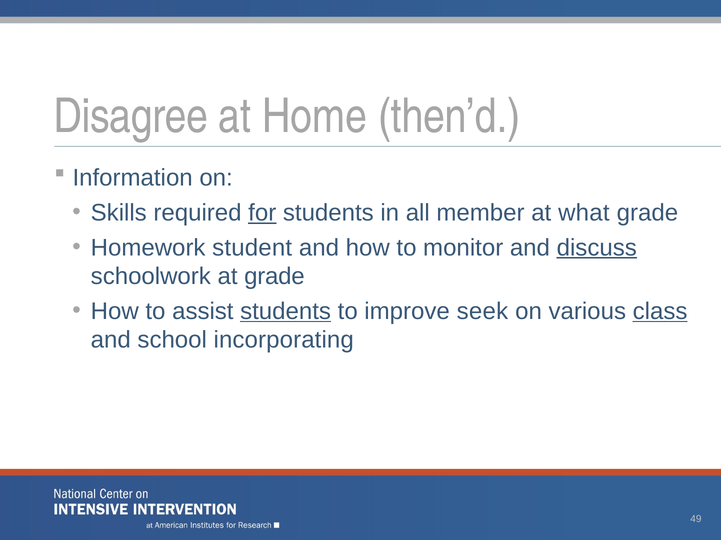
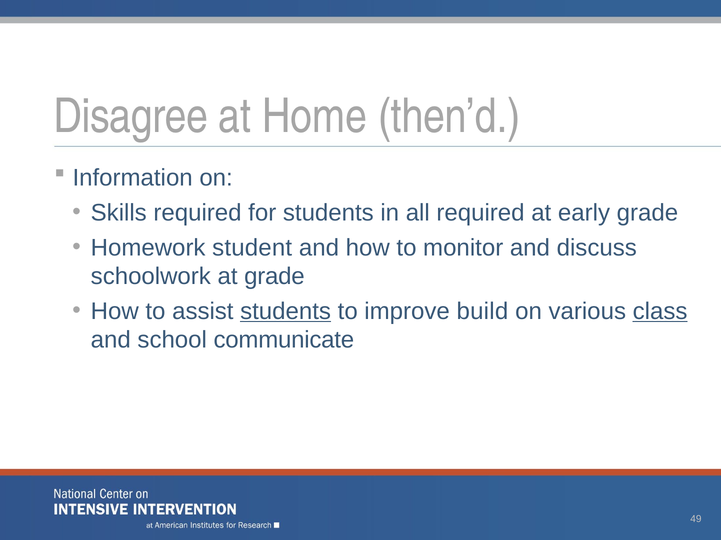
for underline: present -> none
all member: member -> required
what: what -> early
discuss underline: present -> none
seek: seek -> build
incorporating: incorporating -> communicate
